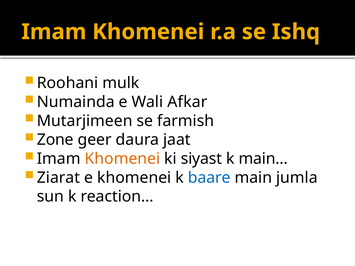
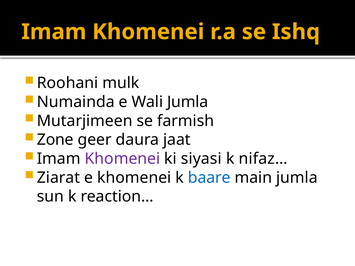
Wali Afkar: Afkar -> Jumla
Khomenei at (122, 159) colour: orange -> purple
siyast: siyast -> siyasi
main…: main… -> nifaz…
